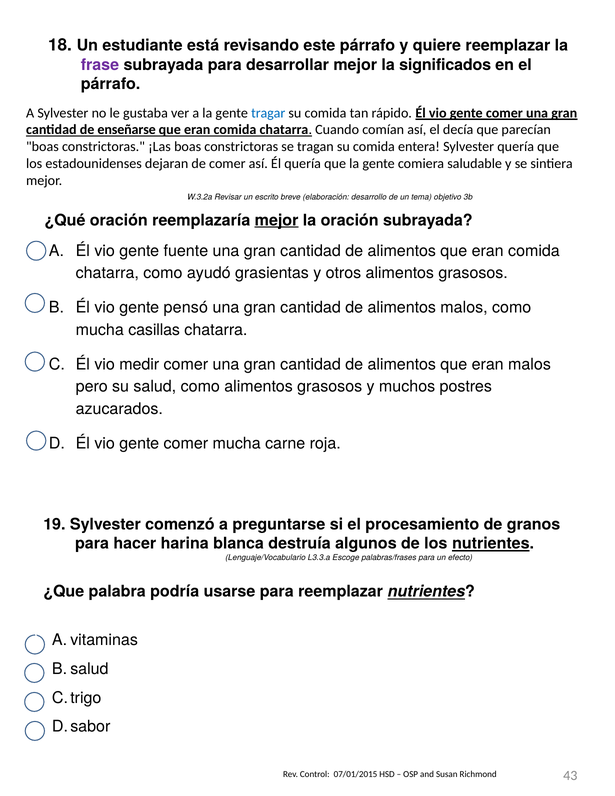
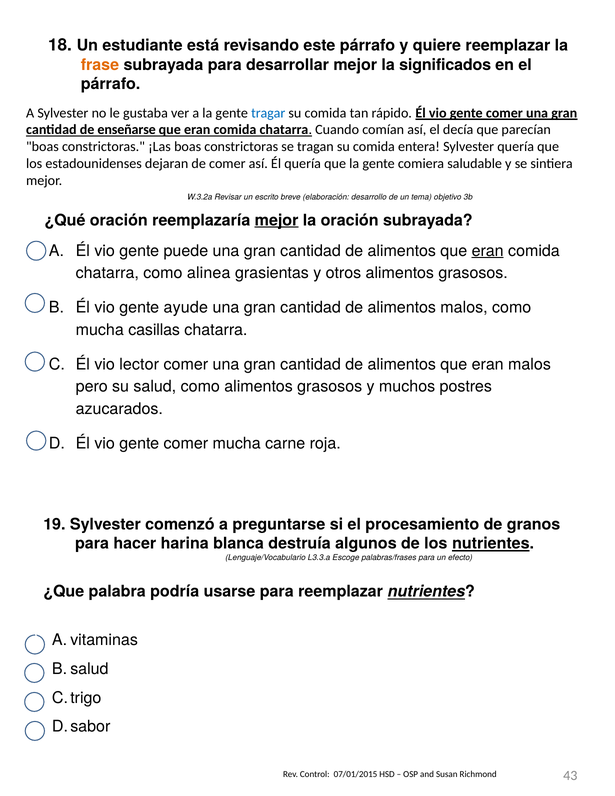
frase colour: purple -> orange
fuente: fuente -> puede
eran at (488, 251) underline: none -> present
ayudó: ayudó -> alinea
pensó: pensó -> ayude
medir: medir -> lector
